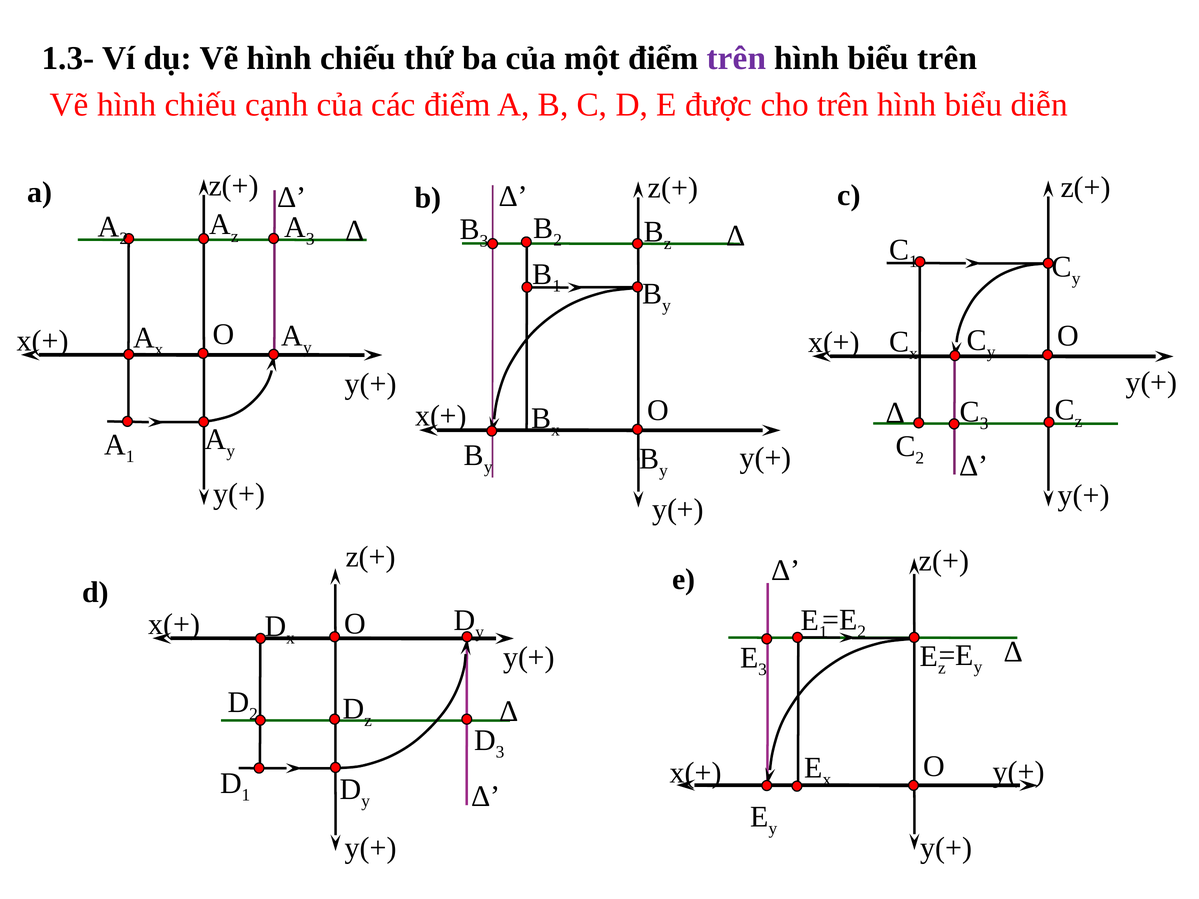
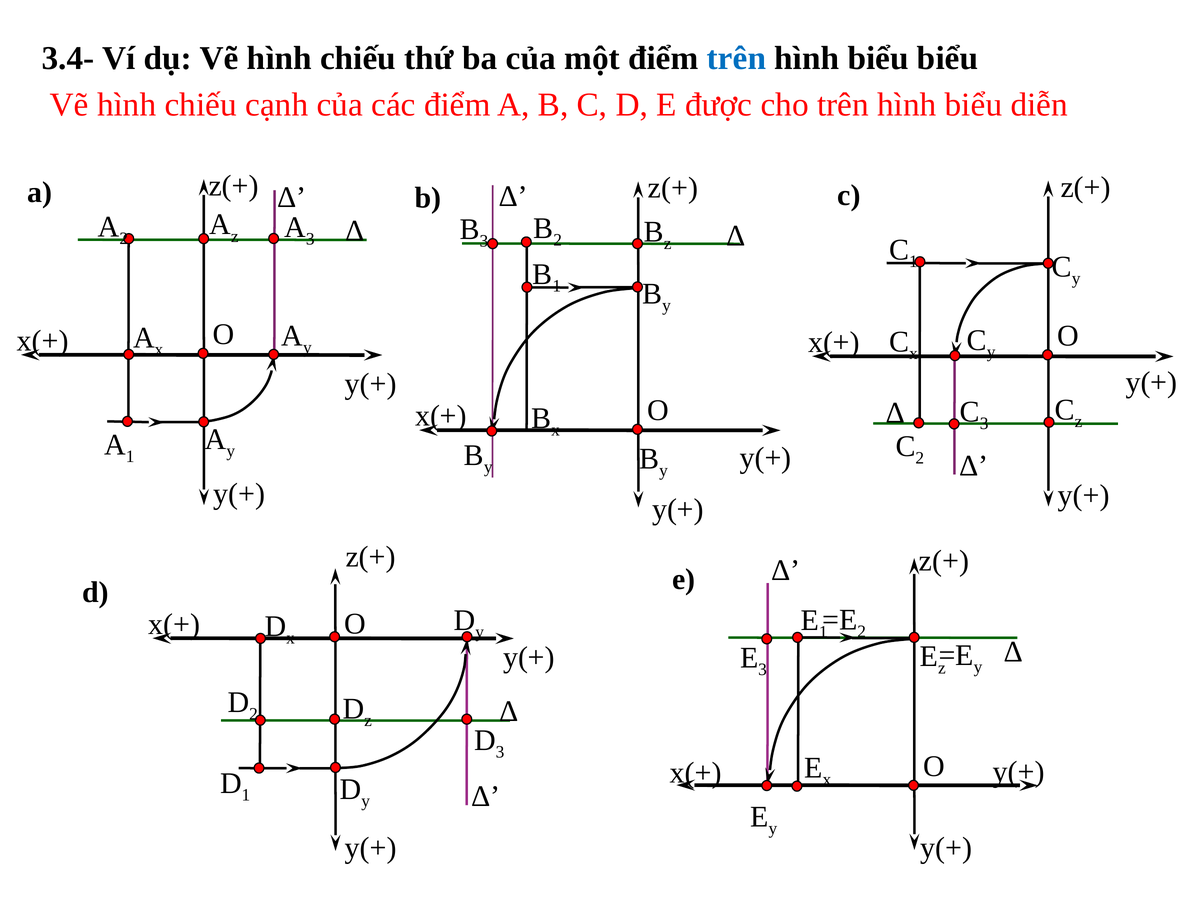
1.3-: 1.3- -> 3.4-
trên at (736, 58) colour: purple -> blue
biểu trên: trên -> biểu
